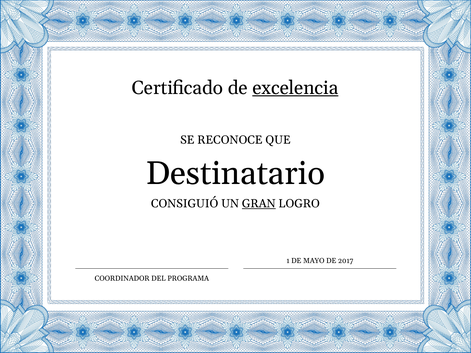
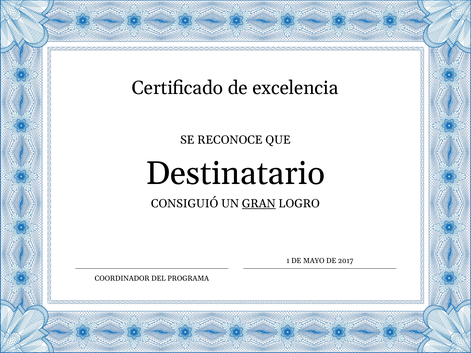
excelencia underline: present -> none
